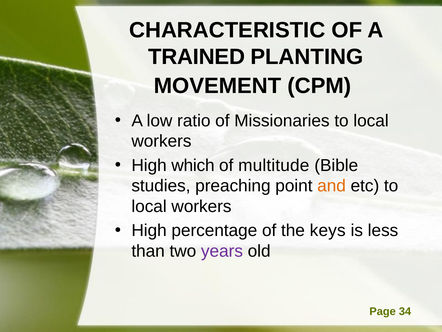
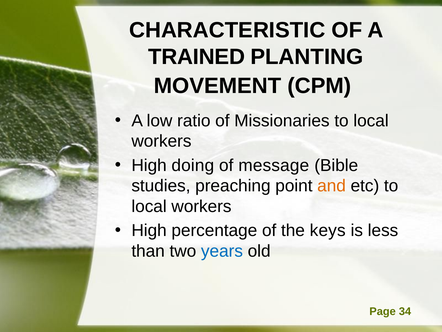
which: which -> doing
multitude: multitude -> message
years colour: purple -> blue
